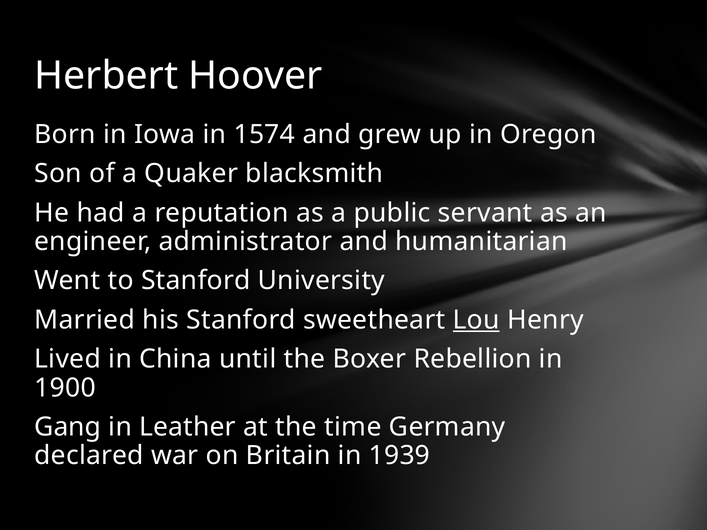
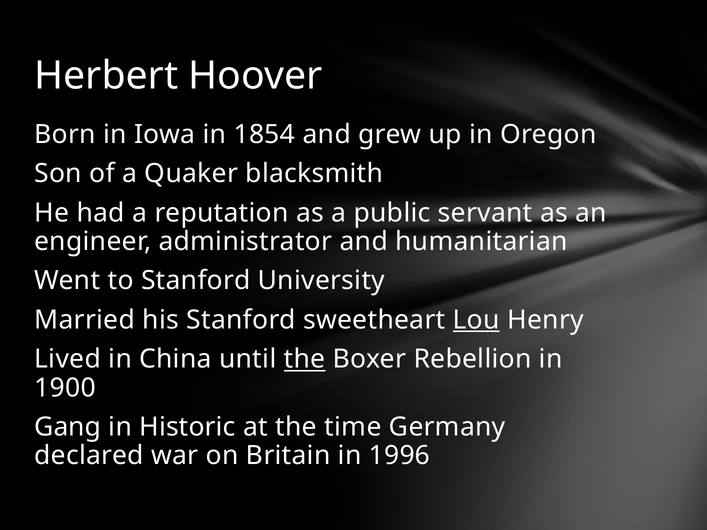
1574: 1574 -> 1854
the at (304, 359) underline: none -> present
Leather: Leather -> Historic
1939: 1939 -> 1996
